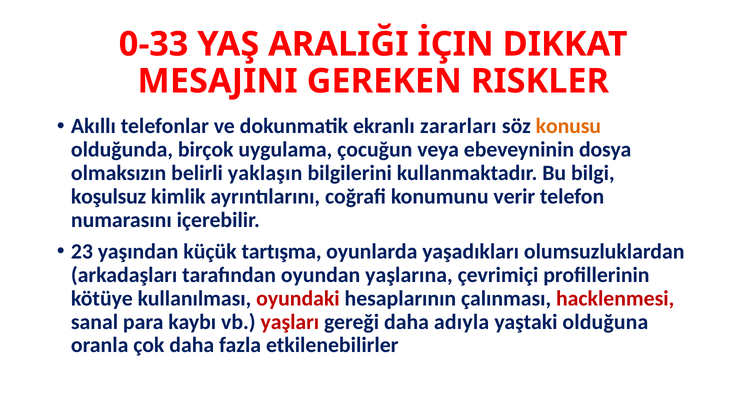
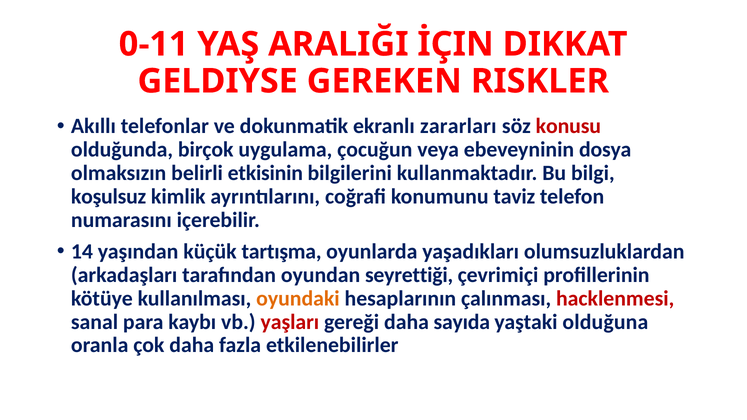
0-33: 0-33 -> 0-11
MESAJINI: MESAJINI -> GELDIYSE
konusu colour: orange -> red
yaklaşın: yaklaşın -> etkisinin
verir: verir -> taviz
23: 23 -> 14
yaşlarına: yaşlarına -> seyrettiği
oyundaki colour: red -> orange
adıyla: adıyla -> sayıda
